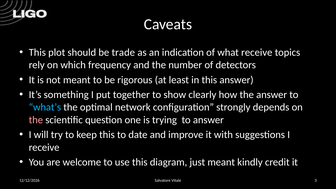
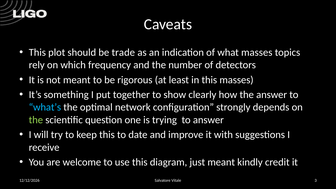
what receive: receive -> masses
this answer: answer -> masses
the at (36, 120) colour: pink -> light green
